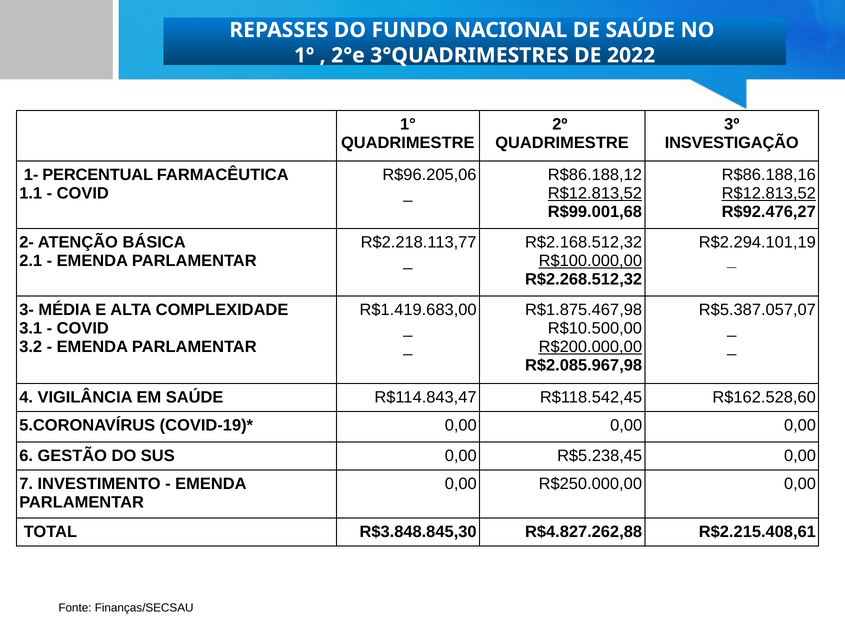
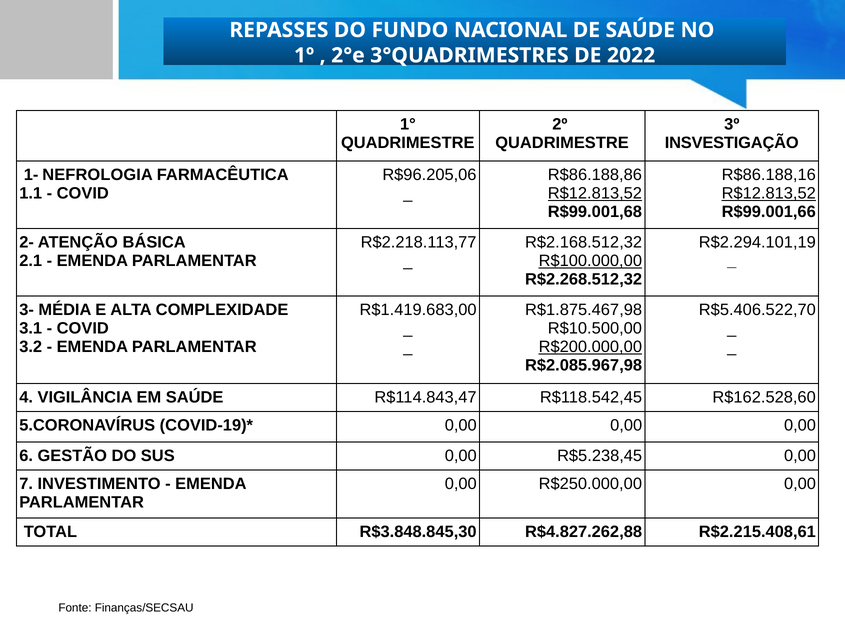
PERCENTUAL: PERCENTUAL -> NEFROLOGIA
R$86.188,12: R$86.188,12 -> R$86.188,86
R$92.476,27: R$92.476,27 -> R$99.001,66
R$5.387.057,07: R$5.387.057,07 -> R$5.406.522,70
